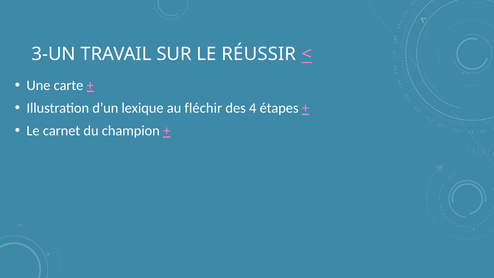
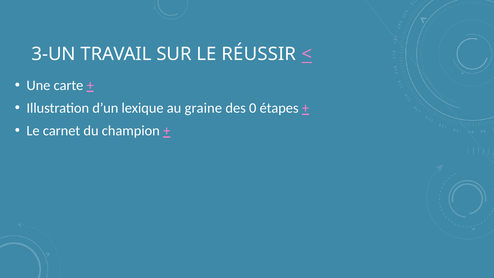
fléchir: fléchir -> graine
4: 4 -> 0
